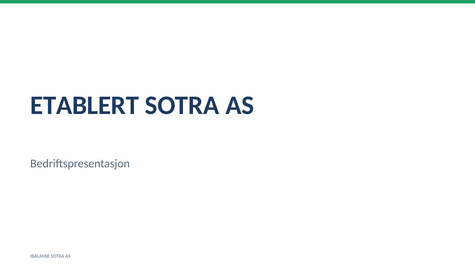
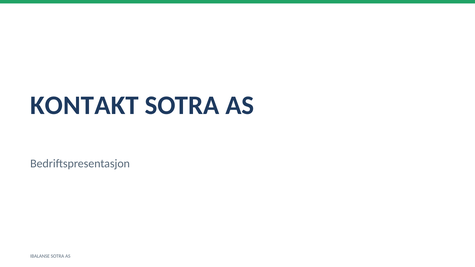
ETABLERT: ETABLERT -> KONTAKT
